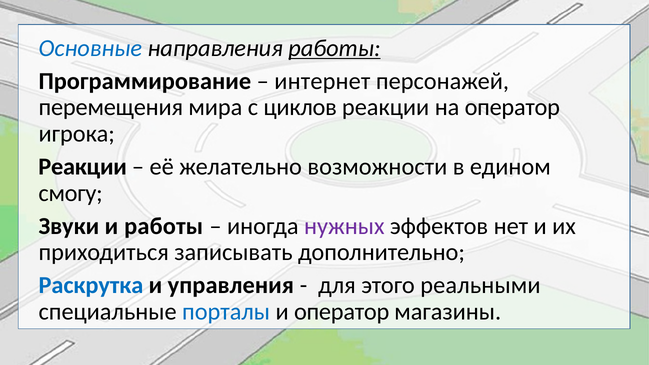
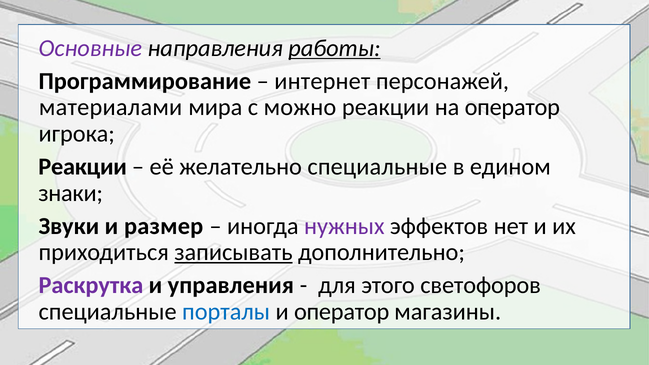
Основные colour: blue -> purple
перемещения: перемещения -> материалами
циклов: циклов -> можно
желательно возможности: возможности -> специальные
смогу: смогу -> знаки
и работы: работы -> размер
записывать underline: none -> present
Раскрутка colour: blue -> purple
реальными: реальными -> светофоров
